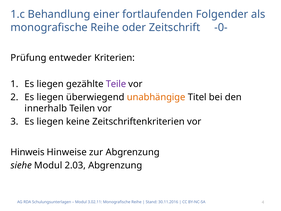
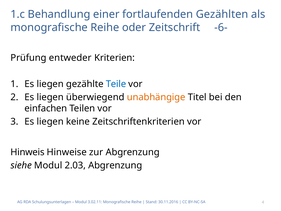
Folgender: Folgender -> Gezählten
-0-: -0- -> -6-
Teile colour: purple -> blue
innerhalb: innerhalb -> einfachen
